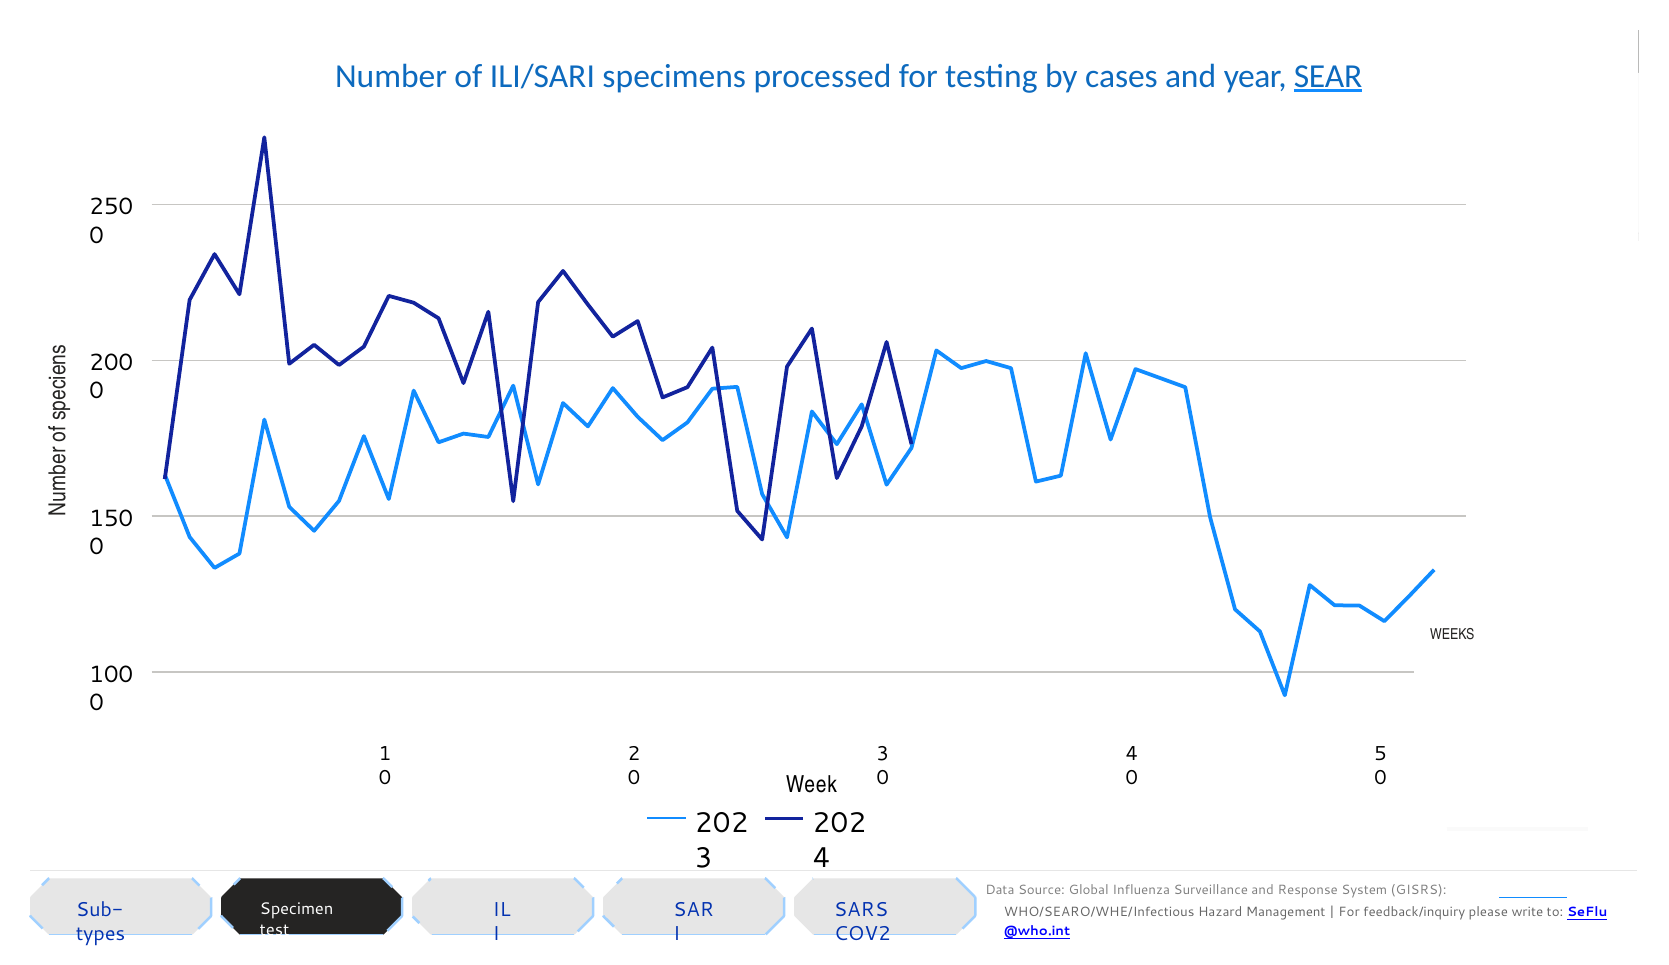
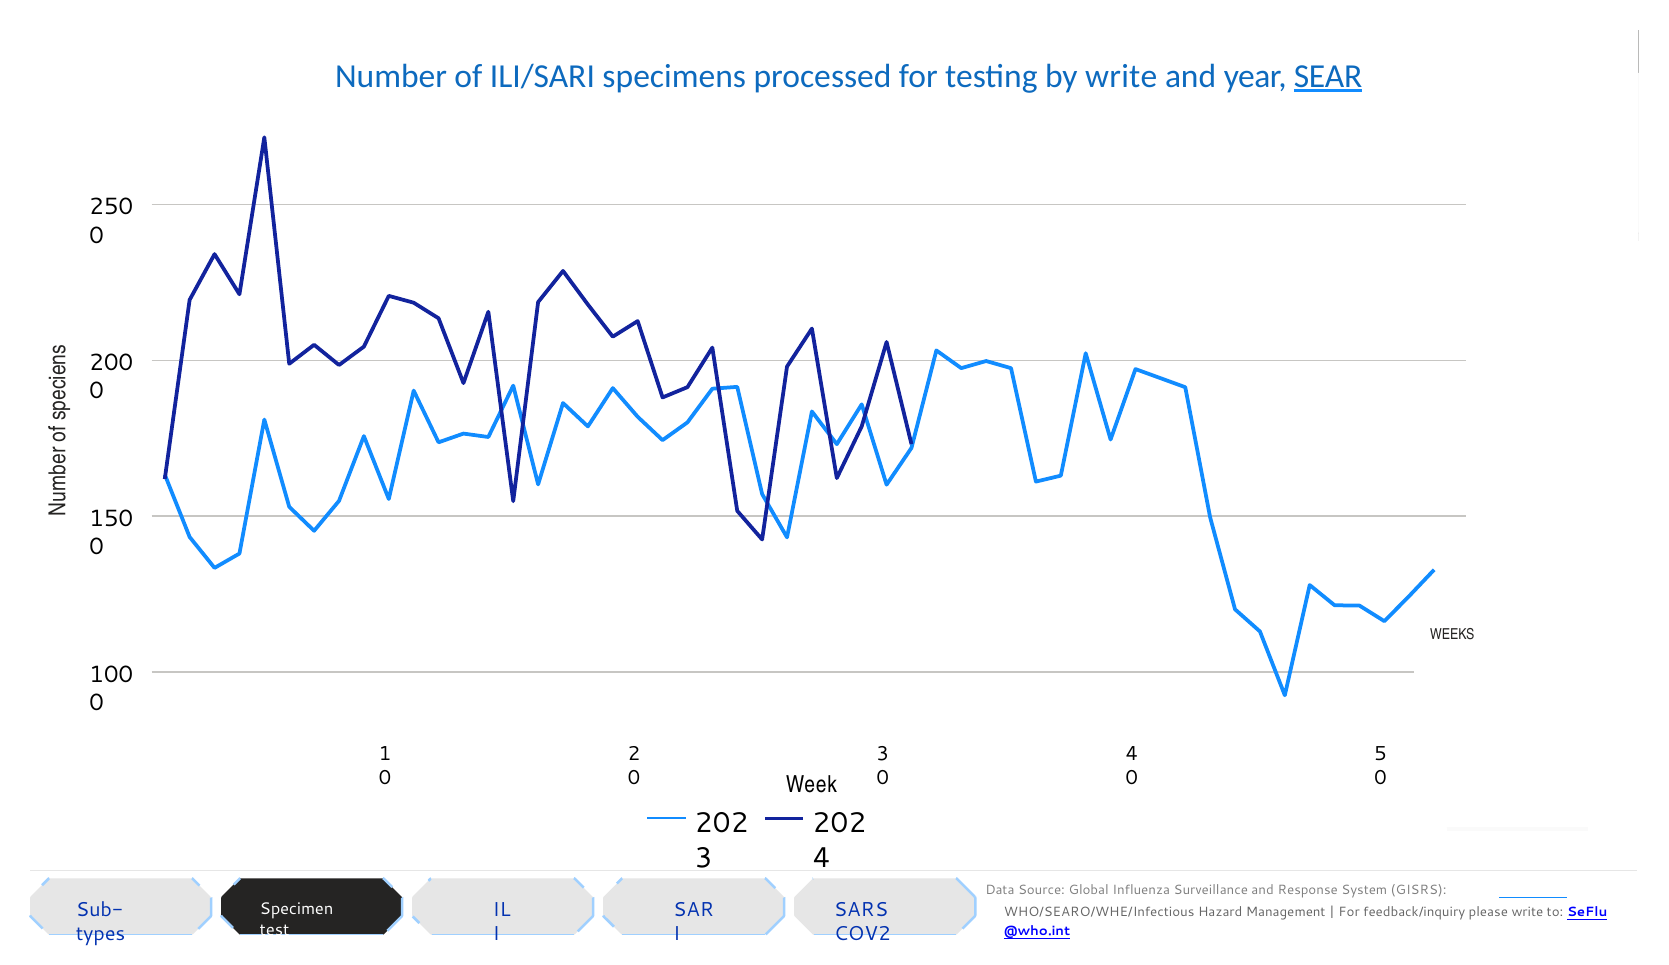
by cases: cases -> write
